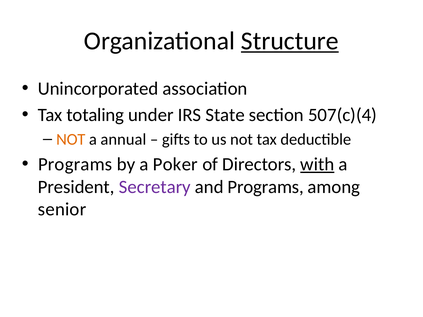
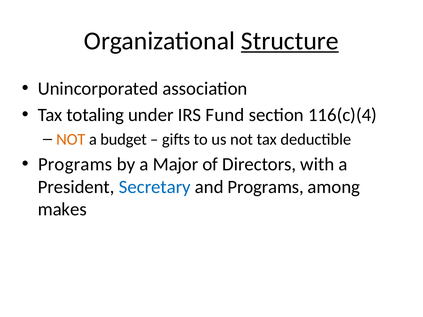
State: State -> Fund
507(c)(4: 507(c)(4 -> 116(c)(4
annual: annual -> budget
Poker: Poker -> Major
with underline: present -> none
Secretary colour: purple -> blue
senior: senior -> makes
